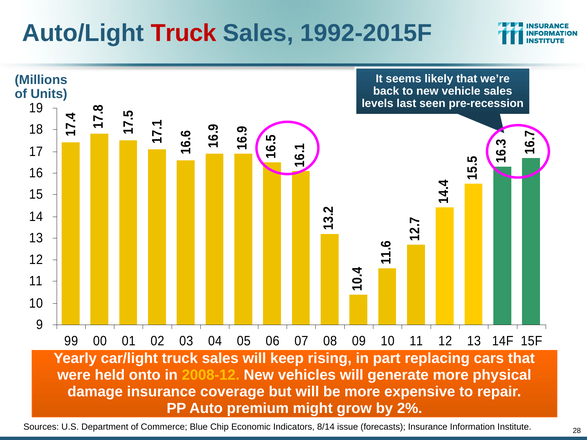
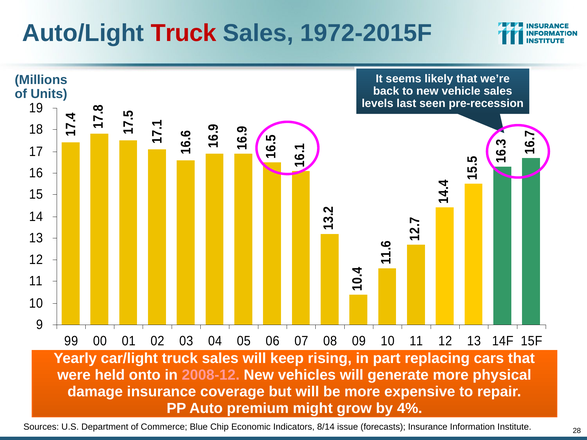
1992-2015F: 1992-2015F -> 1972-2015F
2008-12 colour: yellow -> pink
2%: 2% -> 4%
